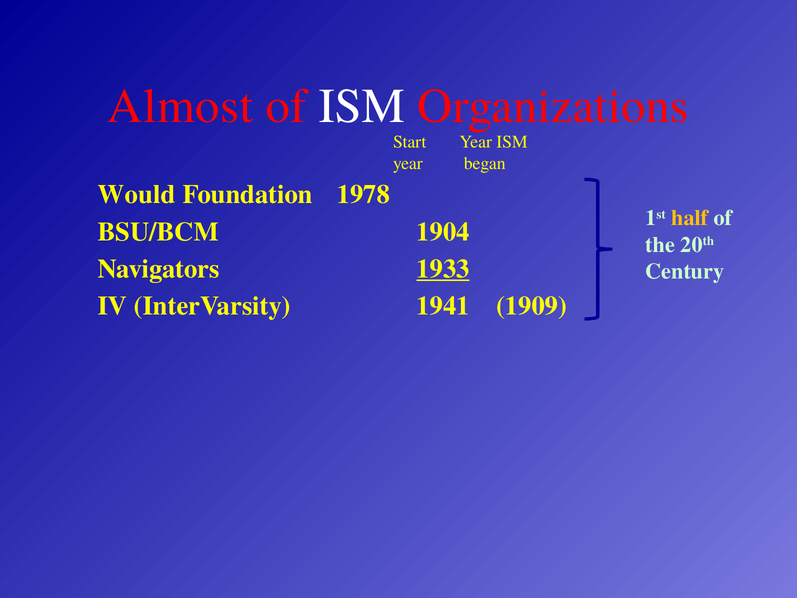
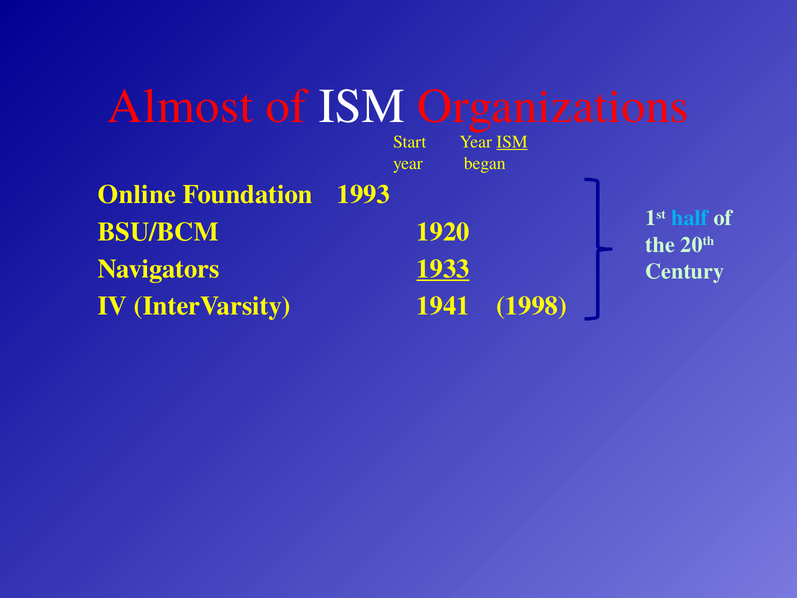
ISM at (512, 142) underline: none -> present
Would: Would -> Online
1978: 1978 -> 1993
half colour: yellow -> light blue
1904: 1904 -> 1920
1909: 1909 -> 1998
